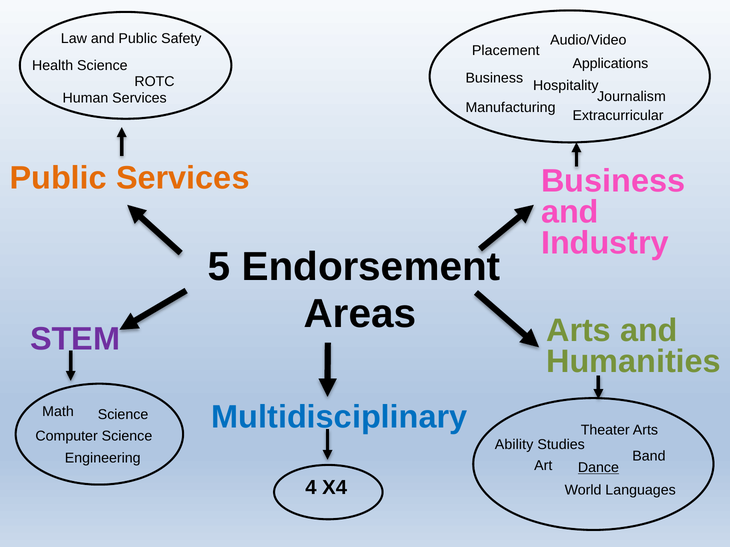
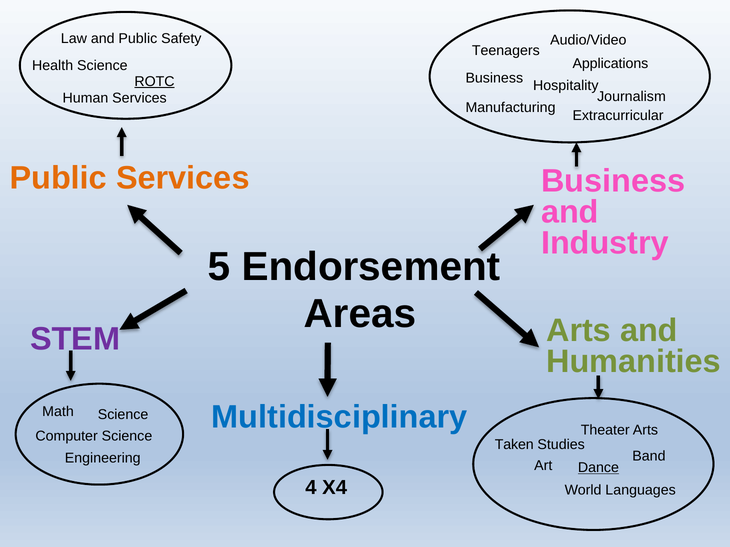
Placement: Placement -> Teenagers
ROTC underline: none -> present
Ability: Ability -> Taken
